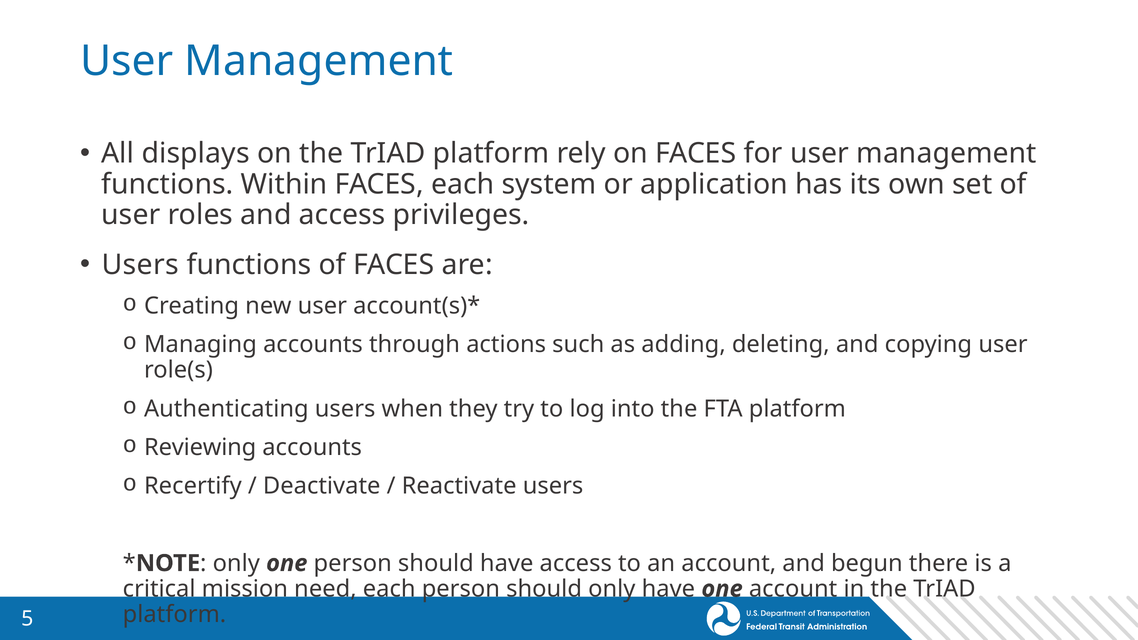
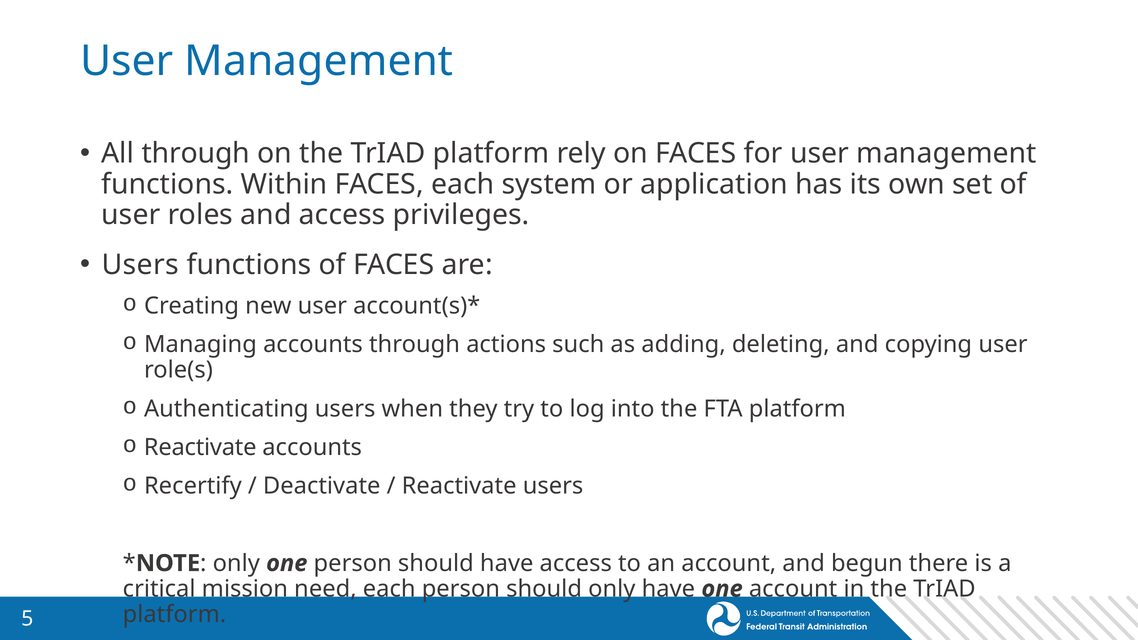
All displays: displays -> through
Reviewing at (200, 447): Reviewing -> Reactivate
